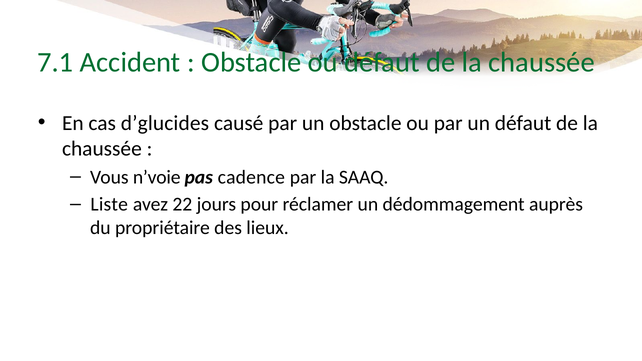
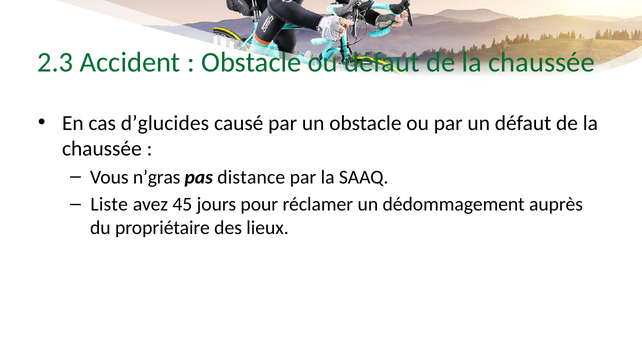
7.1: 7.1 -> 2.3
n’voie: n’voie -> n’gras
cadence: cadence -> distance
22: 22 -> 45
